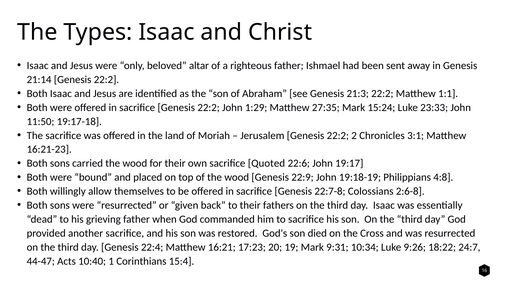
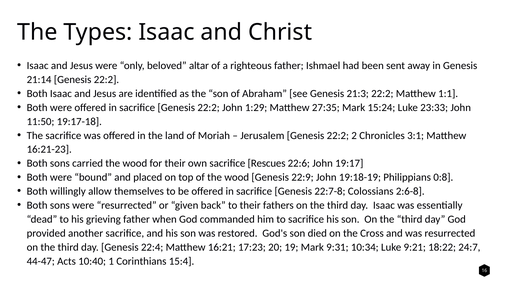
Quoted: Quoted -> Rescues
4:8: 4:8 -> 0:8
9:26: 9:26 -> 9:21
